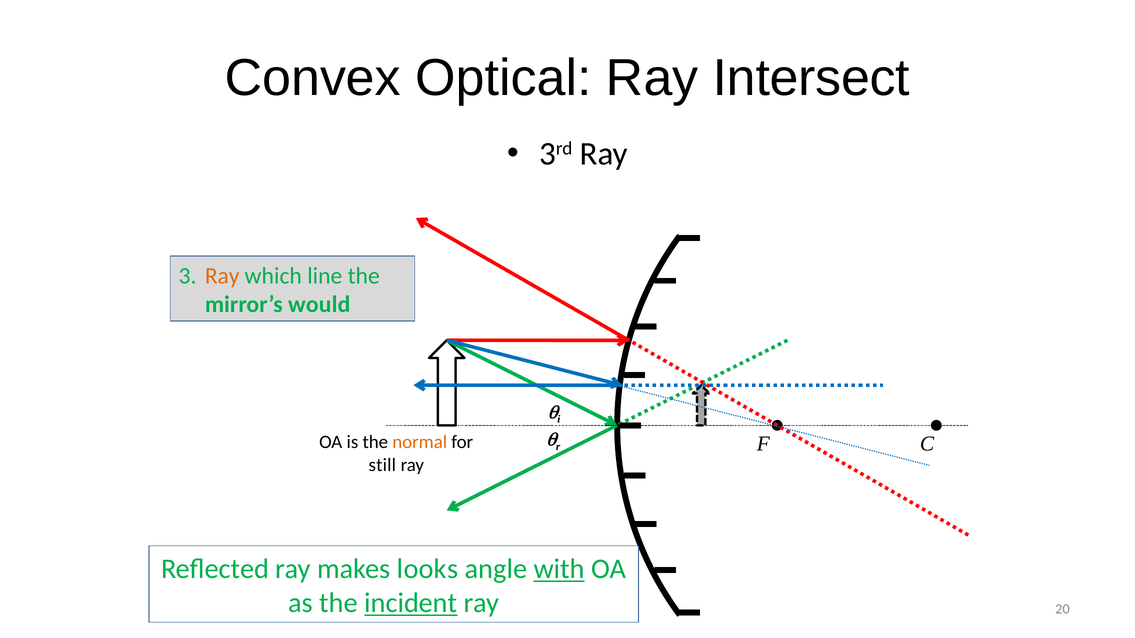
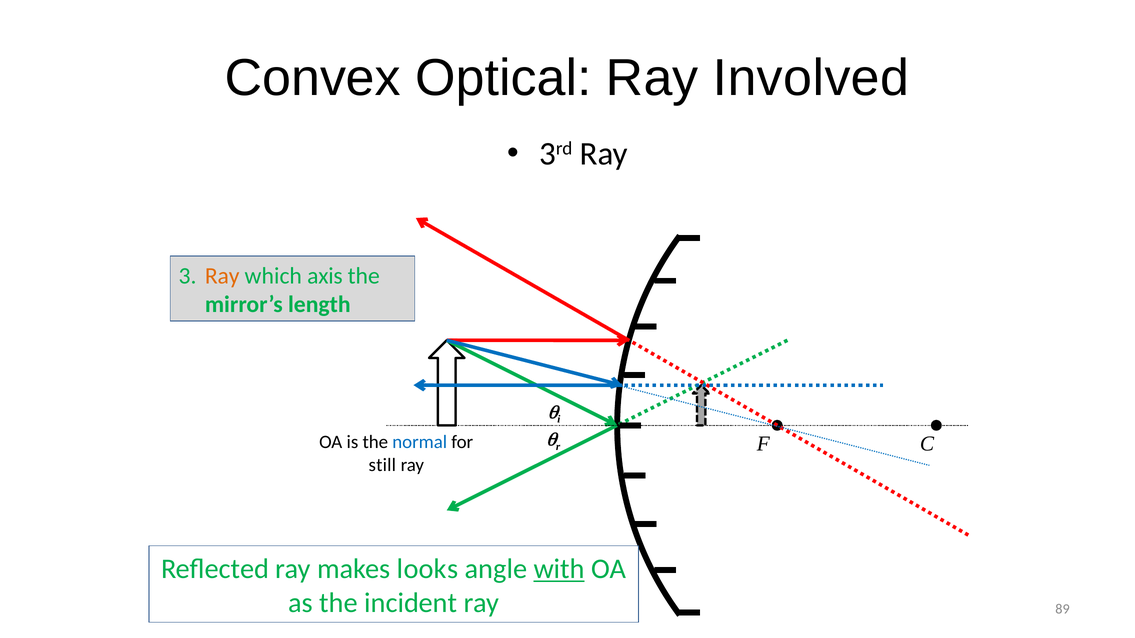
Intersect: Intersect -> Involved
line: line -> axis
would: would -> length
normal colour: orange -> blue
incident underline: present -> none
20: 20 -> 89
